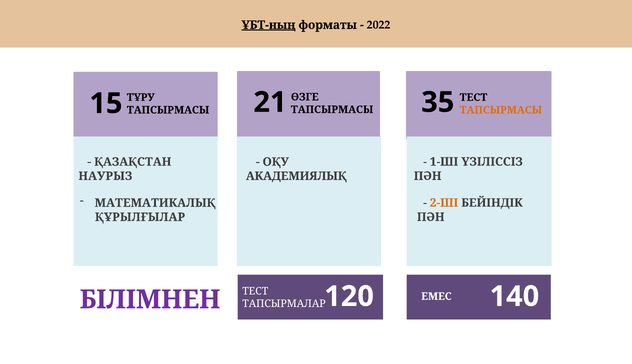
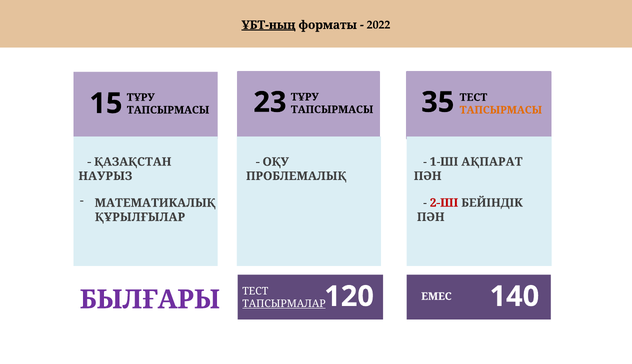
ӨЗГЕ at (305, 97): ӨЗГЕ -> ТҰРУ
21: 21 -> 23
ҮЗІЛІССІЗ: ҮЗІЛІССІЗ -> АҚПАРАТ
АКАДЕМИЯЛЫҚ: АКАДЕМИЯЛЫҚ -> ПРОБЛЕМАЛЫҚ
2-ШІ colour: orange -> red
БІЛІМНЕН: БІЛІМНЕН -> БЫЛҒАРЫ
ТАПСЫРМАЛАР underline: none -> present
